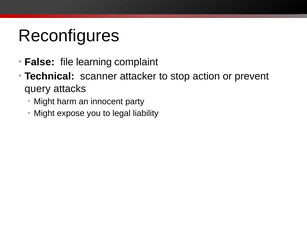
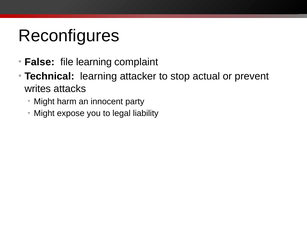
Technical scanner: scanner -> learning
action: action -> actual
query: query -> writes
